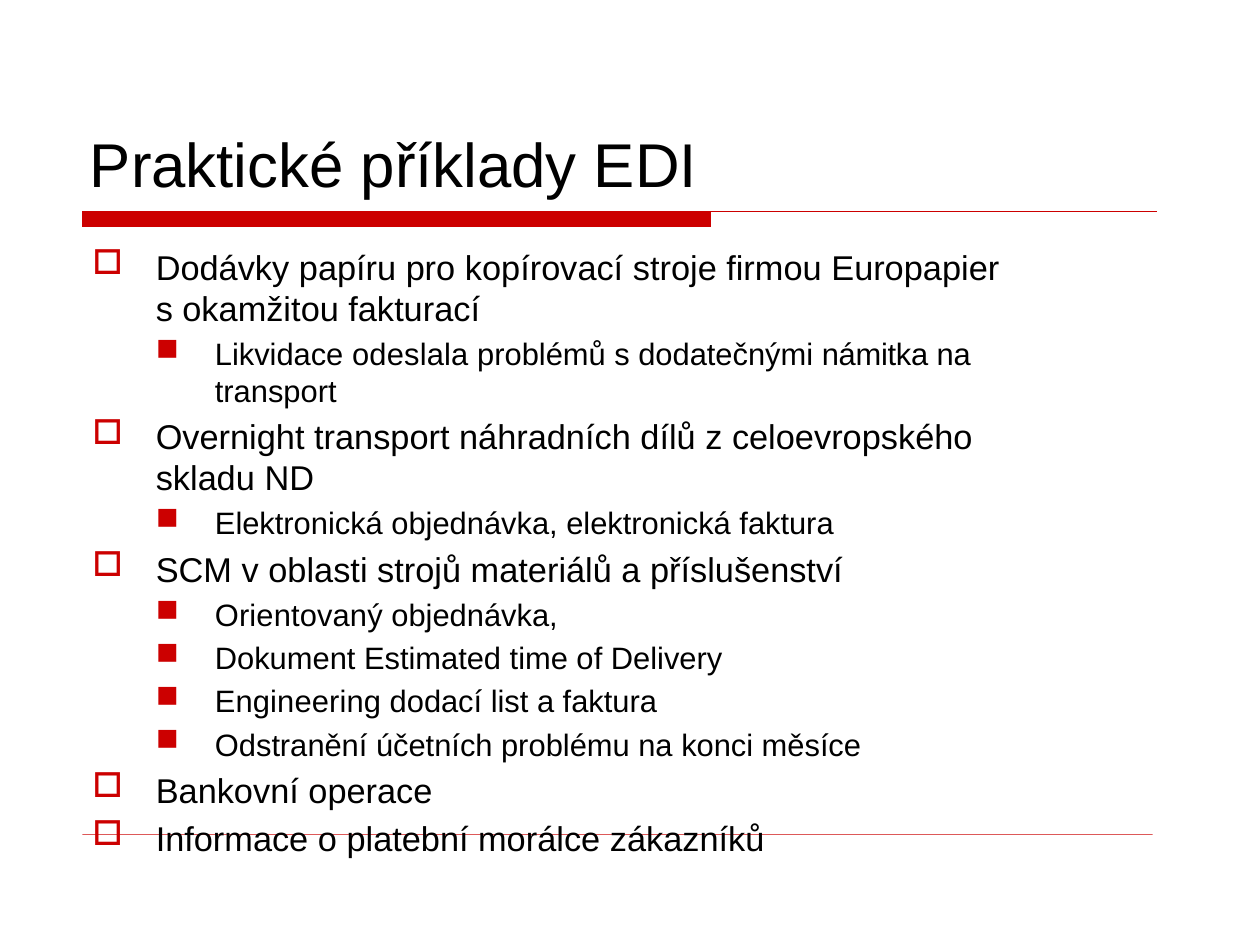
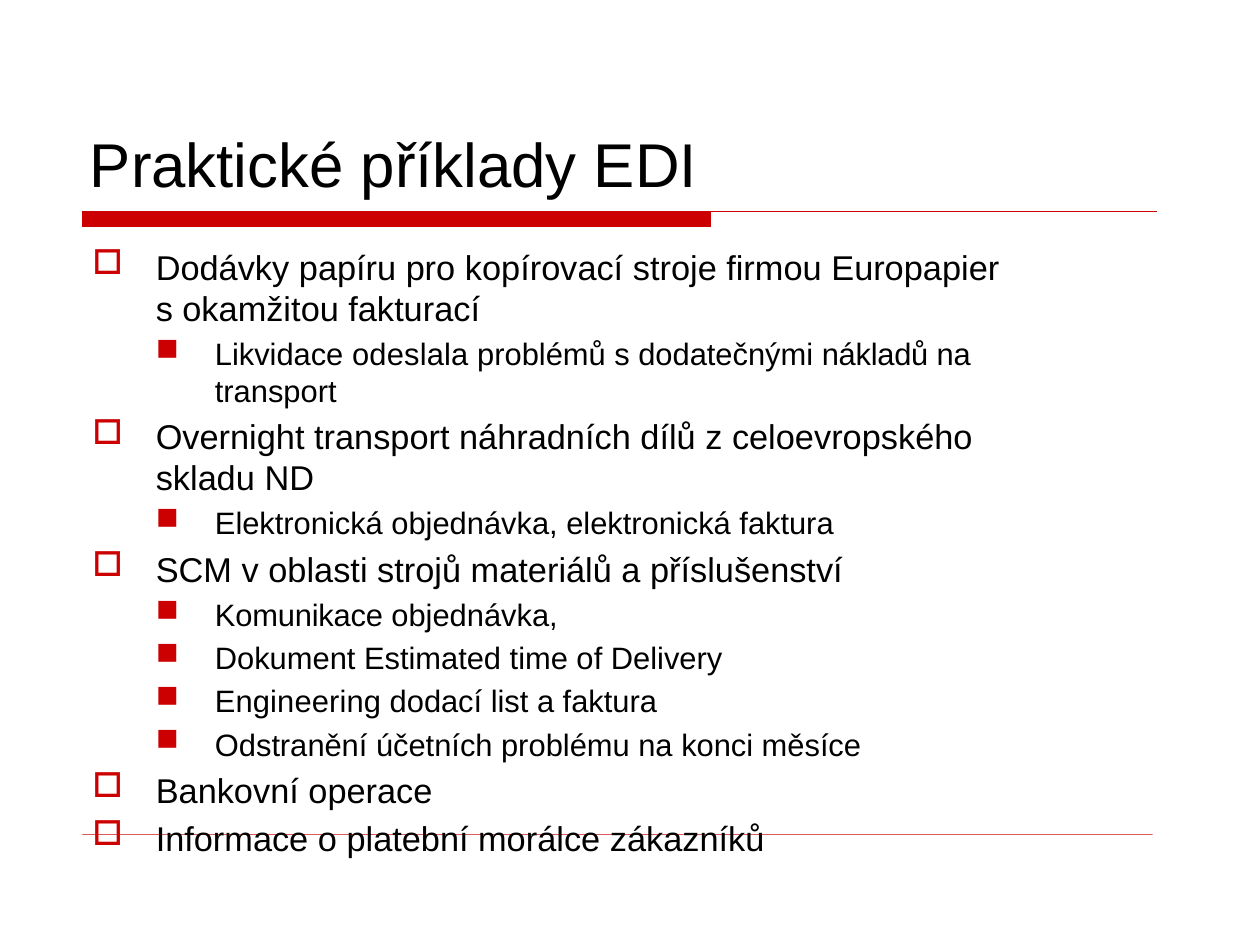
námitka: námitka -> nákladů
Orientovaný: Orientovaný -> Komunikace
